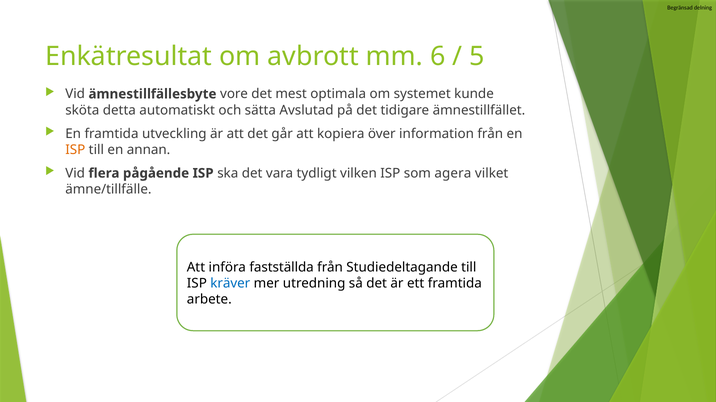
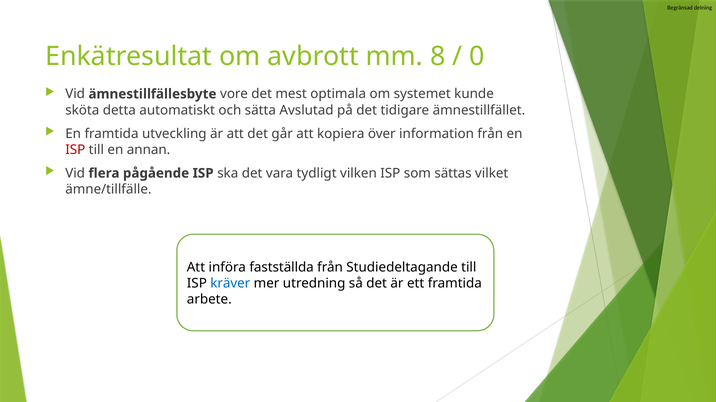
6: 6 -> 8
5: 5 -> 0
ISP at (75, 150) colour: orange -> red
agera: agera -> sättas
